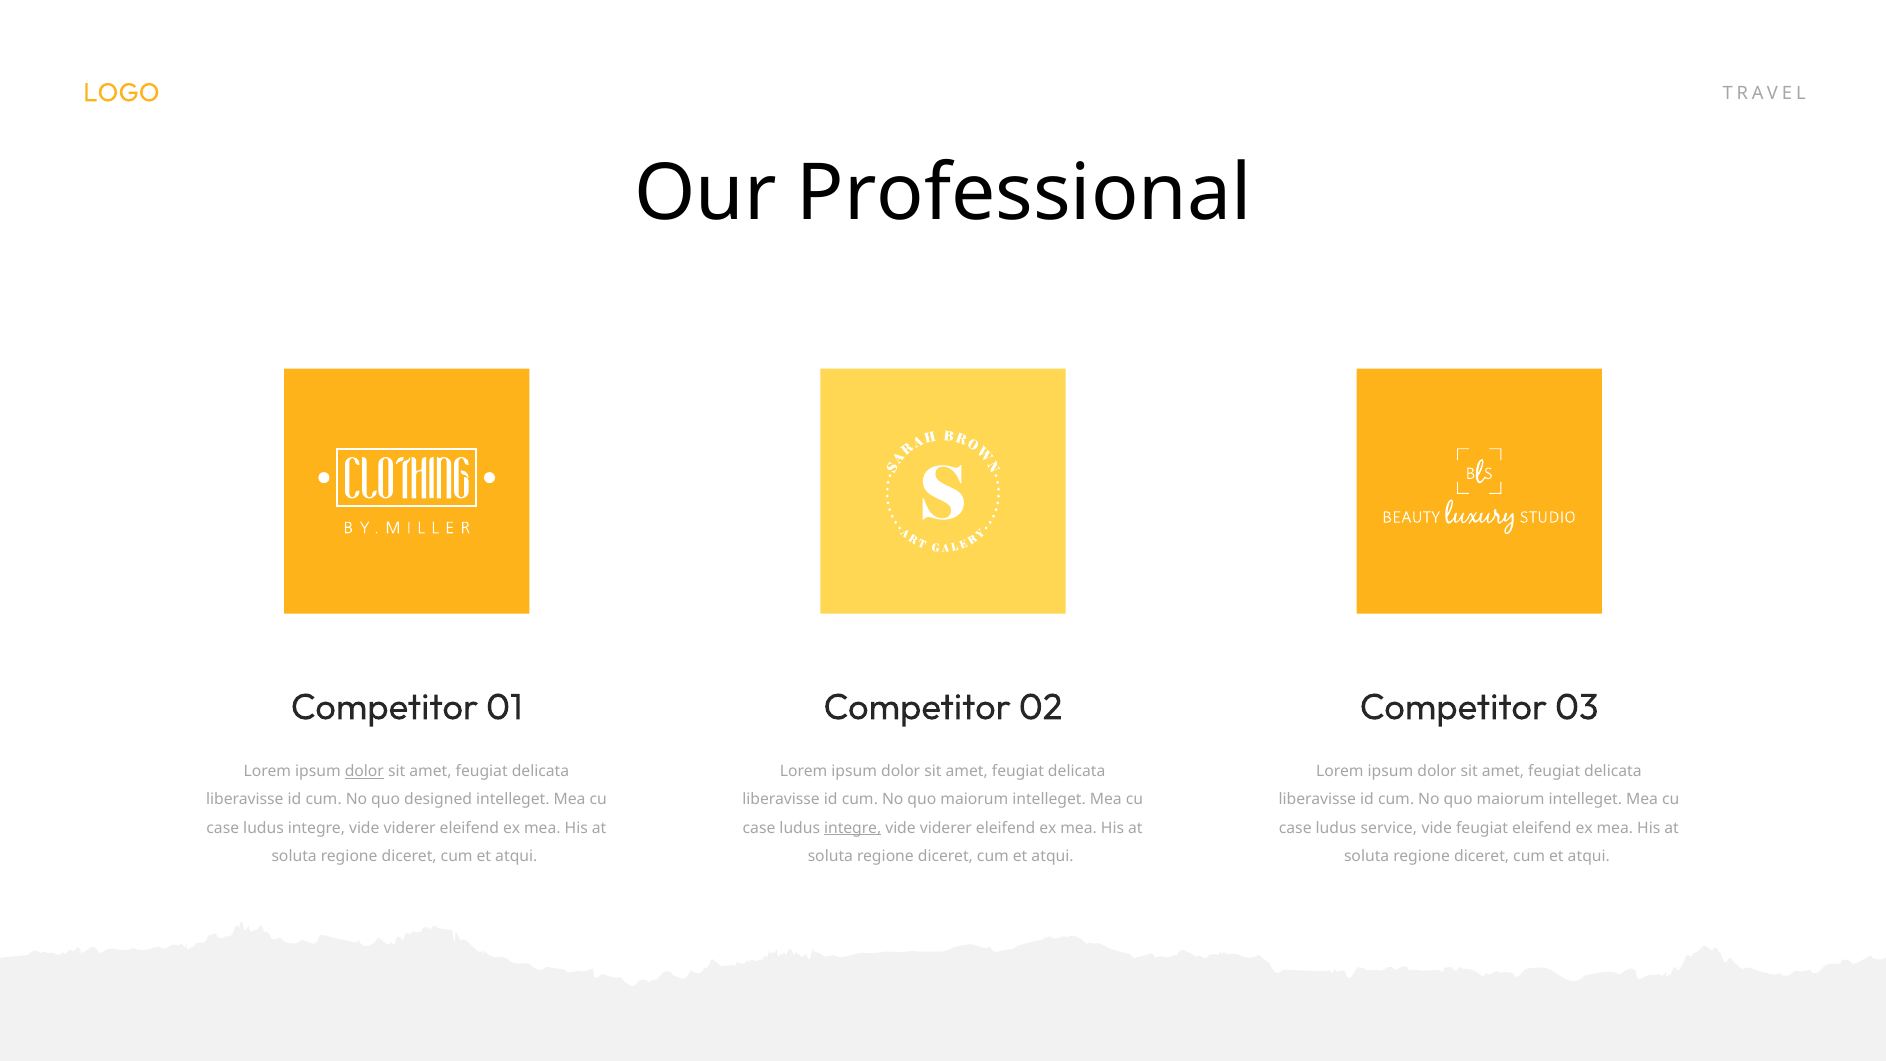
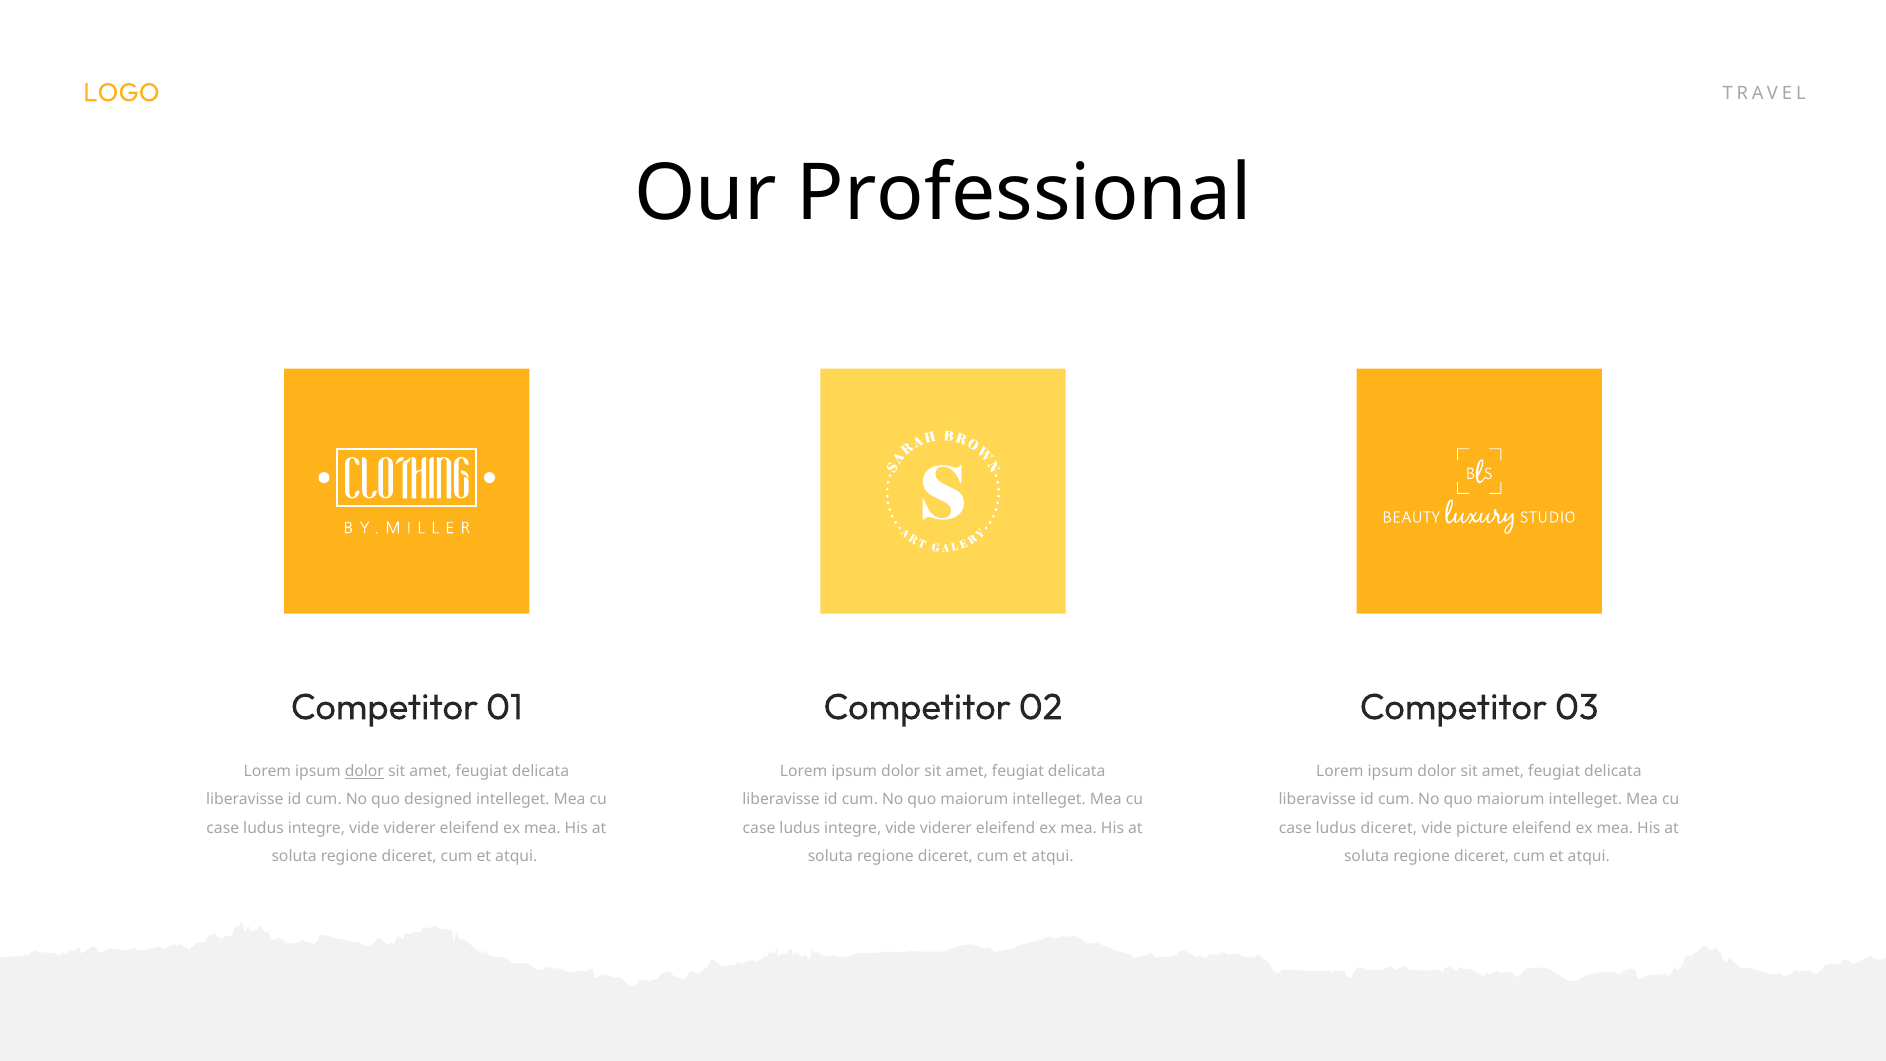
integre at (853, 828) underline: present -> none
ludus service: service -> diceret
vide feugiat: feugiat -> picture
